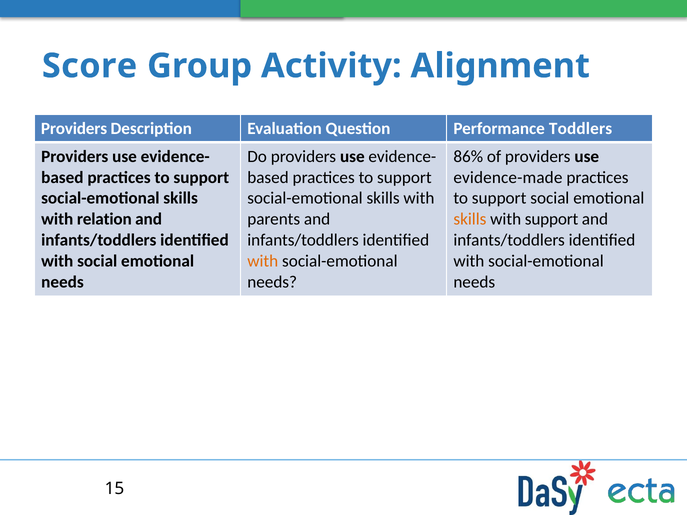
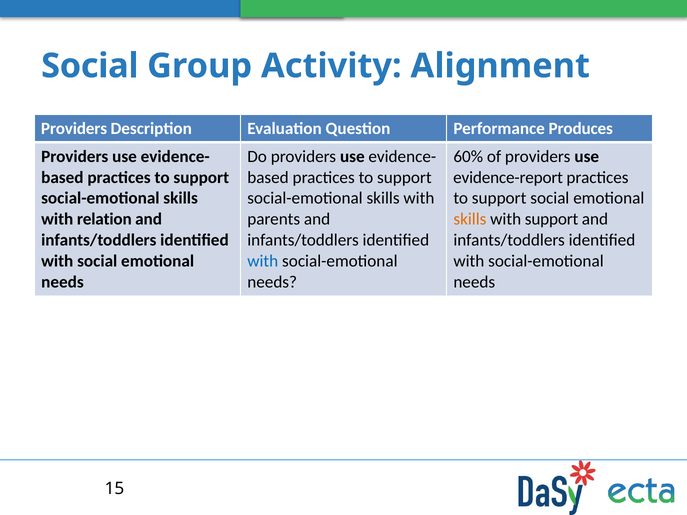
Score at (90, 66): Score -> Social
Toddlers: Toddlers -> Produces
86%: 86% -> 60%
evidence-made: evidence-made -> evidence-report
with at (263, 261) colour: orange -> blue
